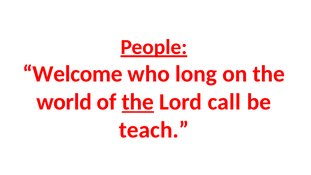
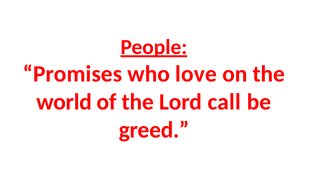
Welcome: Welcome -> Promises
long: long -> love
the at (138, 102) underline: present -> none
teach: teach -> greed
